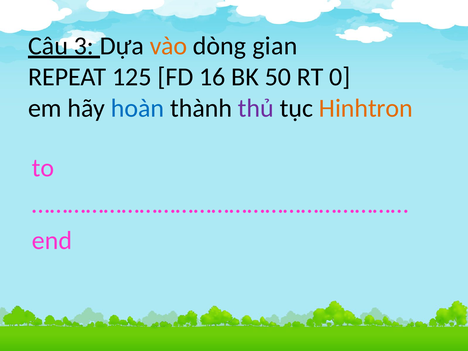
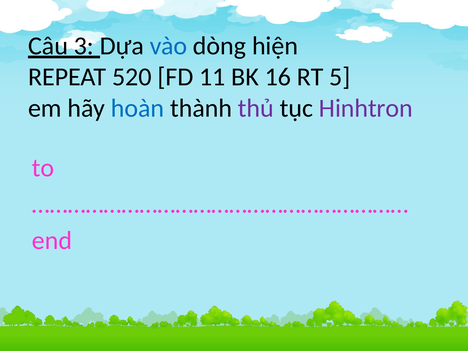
vào colour: orange -> blue
gian: gian -> hiện
125: 125 -> 520
16: 16 -> 11
50: 50 -> 16
0: 0 -> 5
Hinhtron colour: orange -> purple
